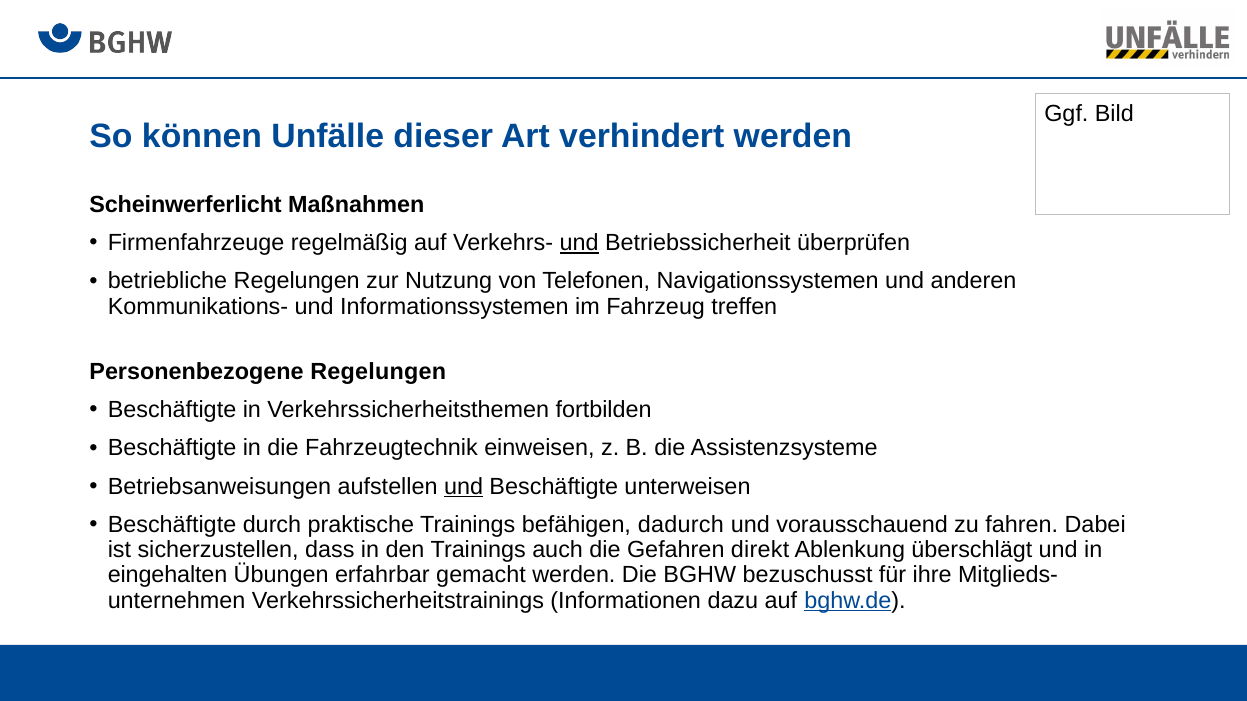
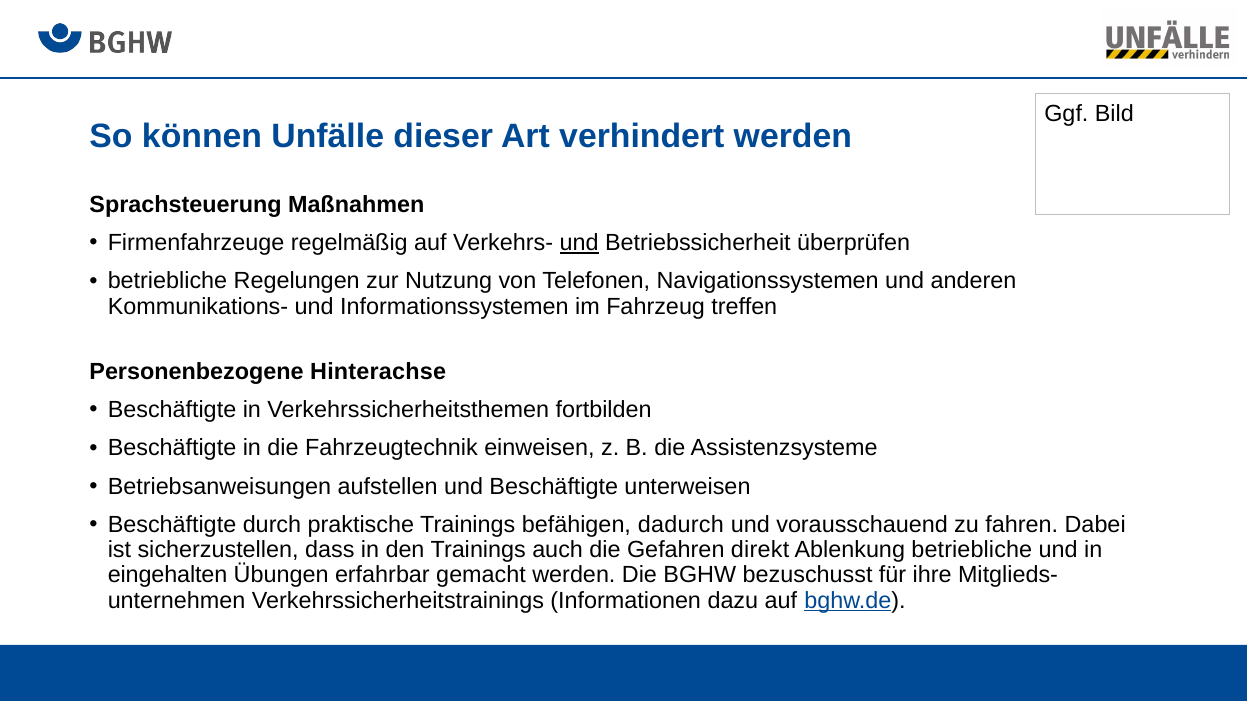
Scheinwerferlicht: Scheinwerferlicht -> Sprachsteuerung
Personenbezogene Regelungen: Regelungen -> Hinterachse
und at (464, 487) underline: present -> none
Ablenkung überschlägt: überschlägt -> betriebliche
